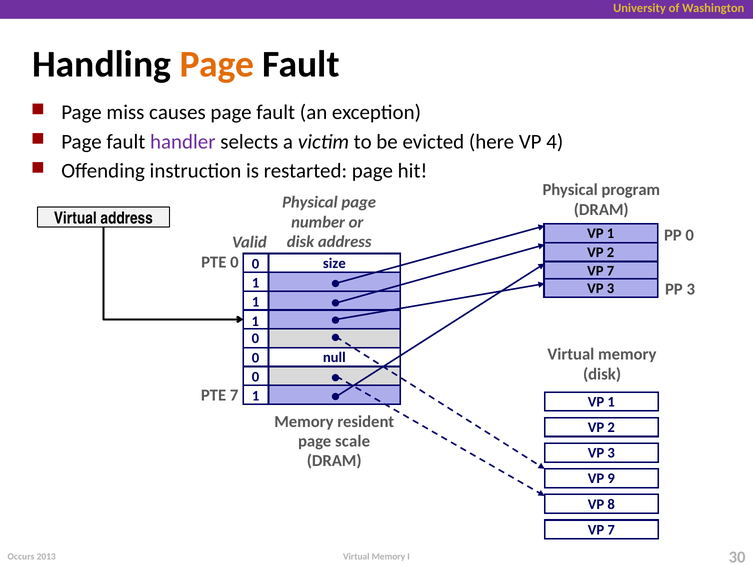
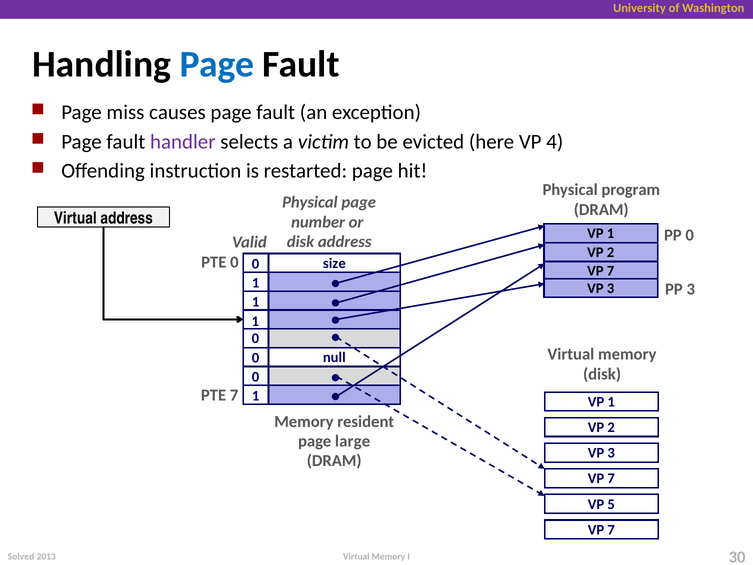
Page at (217, 65) colour: orange -> blue
scale: scale -> large
9 at (611, 478): 9 -> 7
8: 8 -> 5
Occurs: Occurs -> Solved
